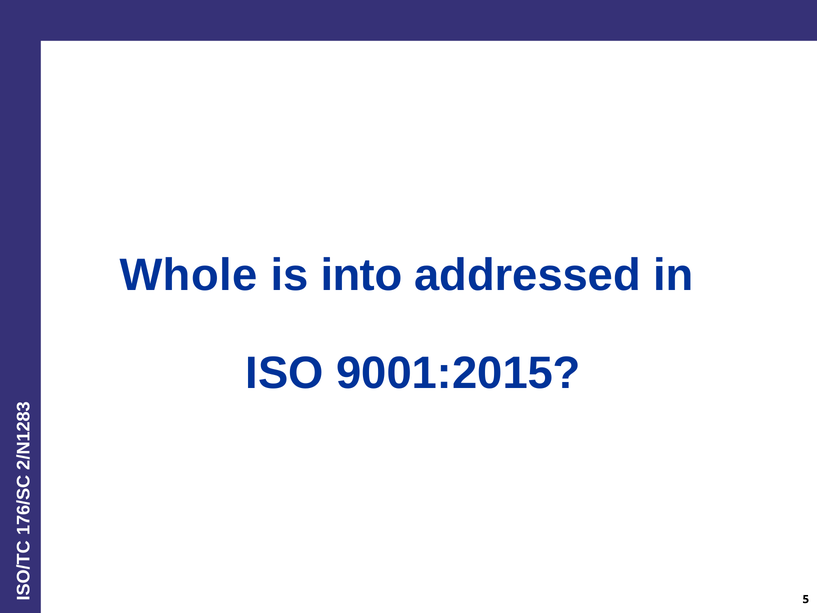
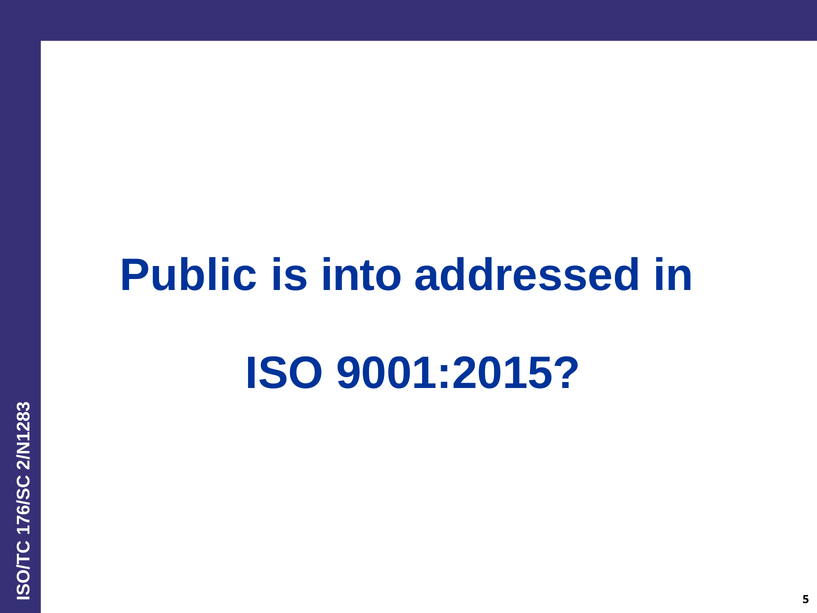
Whole: Whole -> Public
